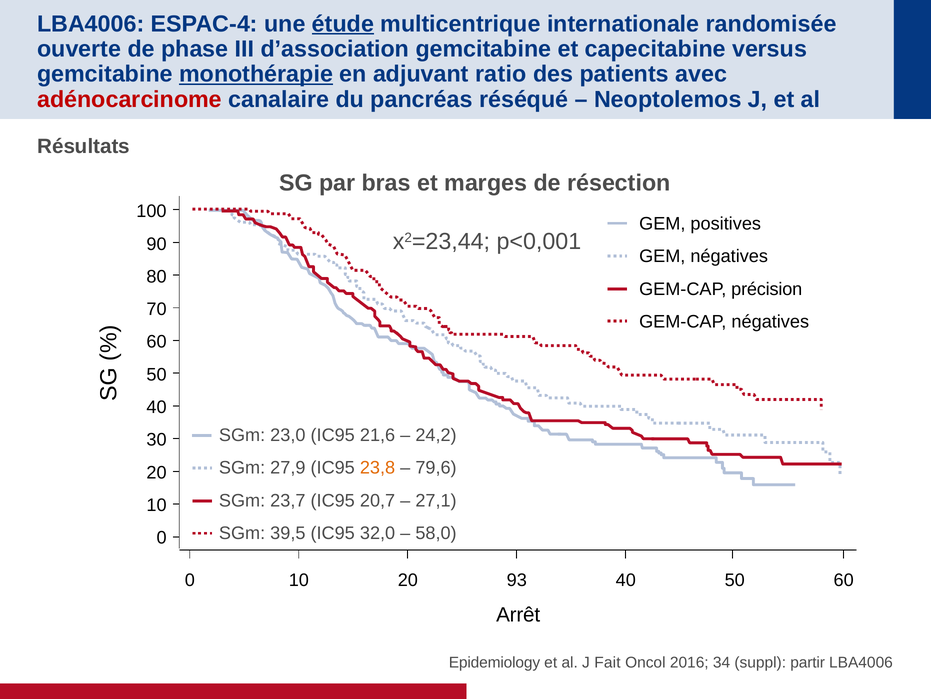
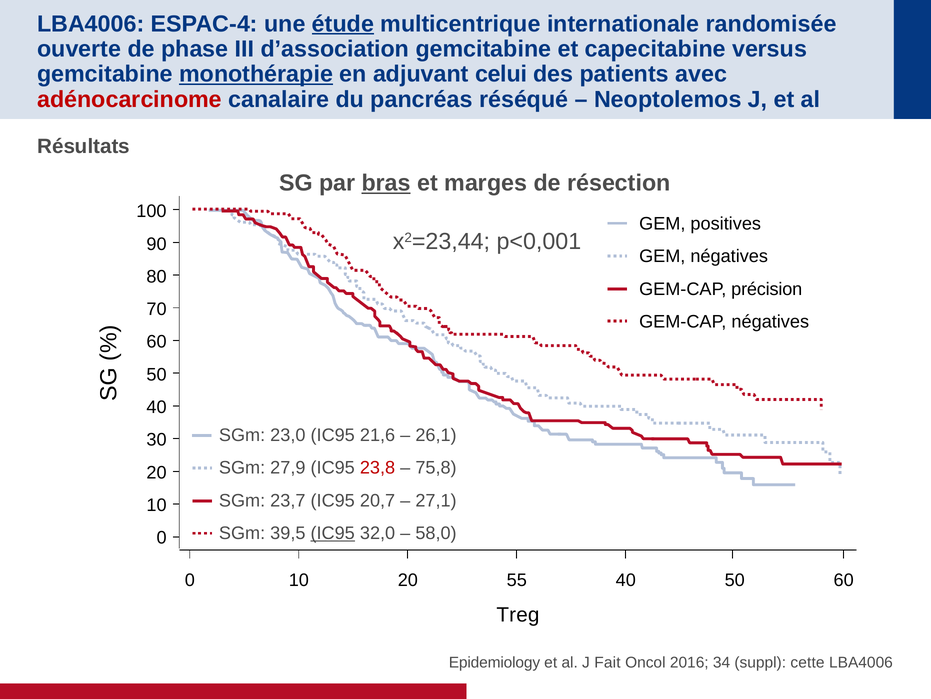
ratio: ratio -> celui
bras underline: none -> present
24,2: 24,2 -> 26,1
23,8 colour: orange -> red
79,6: 79,6 -> 75,8
IC95 at (333, 533) underline: none -> present
93: 93 -> 55
Arrêt: Arrêt -> Treg
partir: partir -> cette
